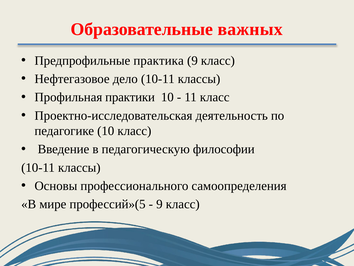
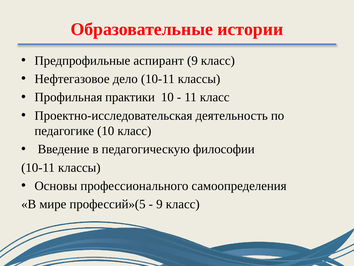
важных: важных -> истории
практика: практика -> аспирант
